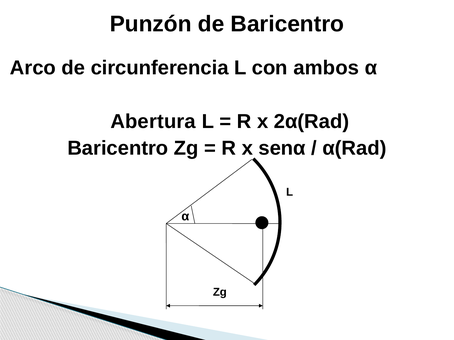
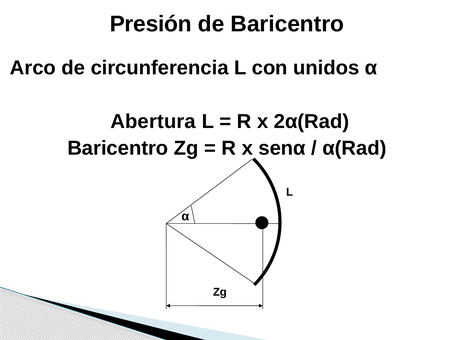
Punzón: Punzón -> Presión
ambos: ambos -> unidos
